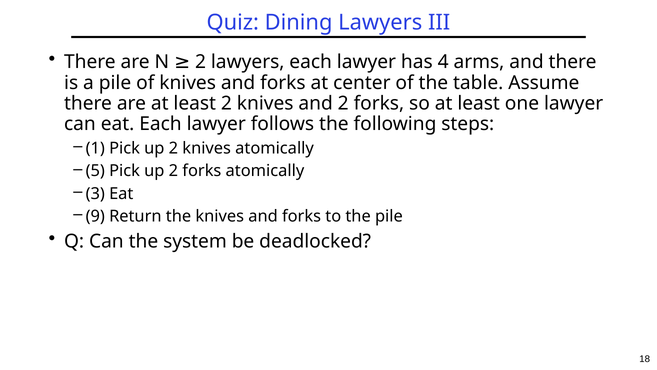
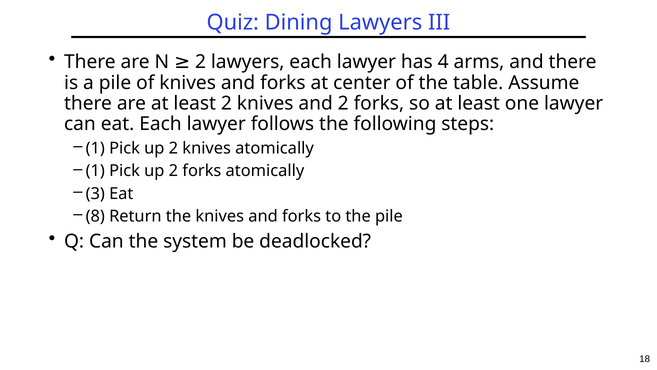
5 at (95, 171): 5 -> 1
9: 9 -> 8
